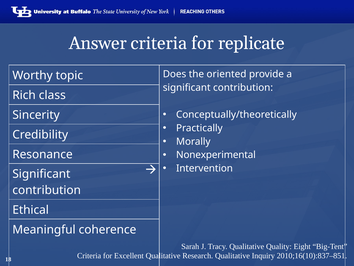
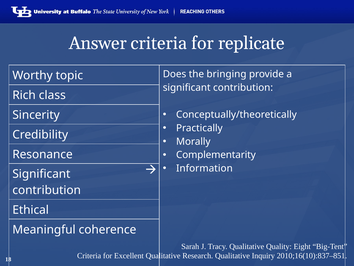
oriented: oriented -> bringing
Nonexperimental: Nonexperimental -> Complementarity
Intervention: Intervention -> Information
